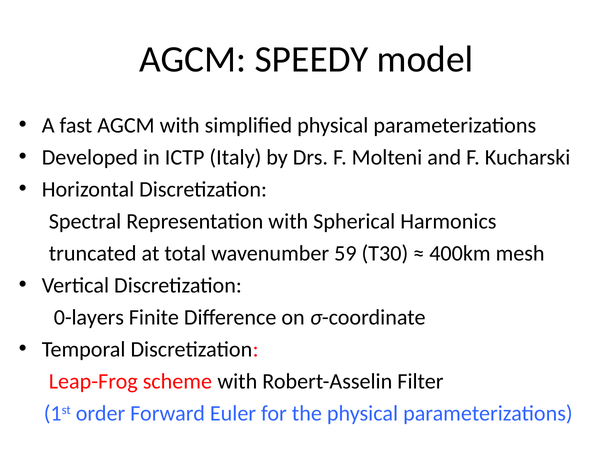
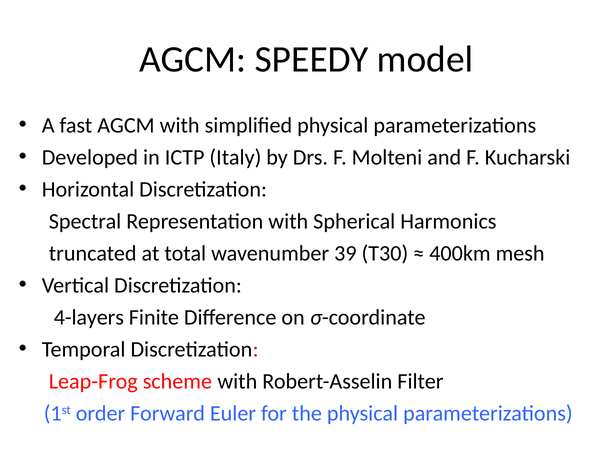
59: 59 -> 39
0-layers: 0-layers -> 4-layers
